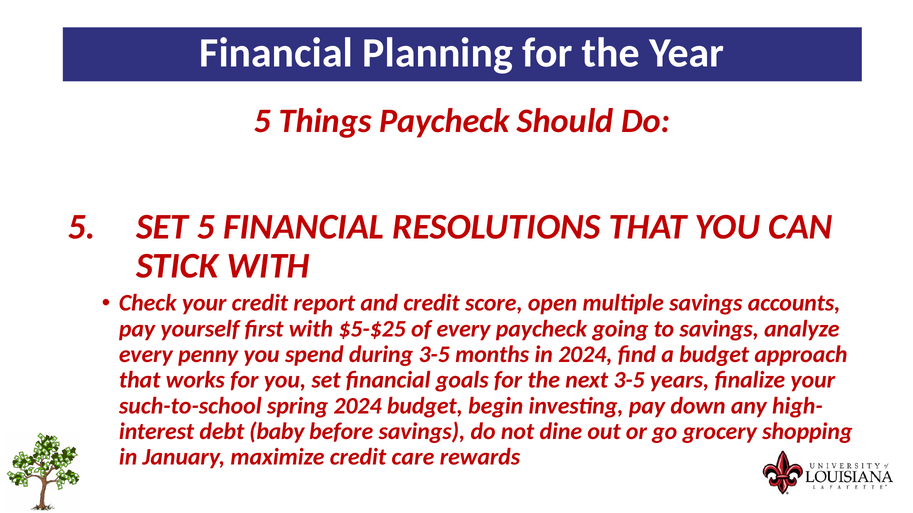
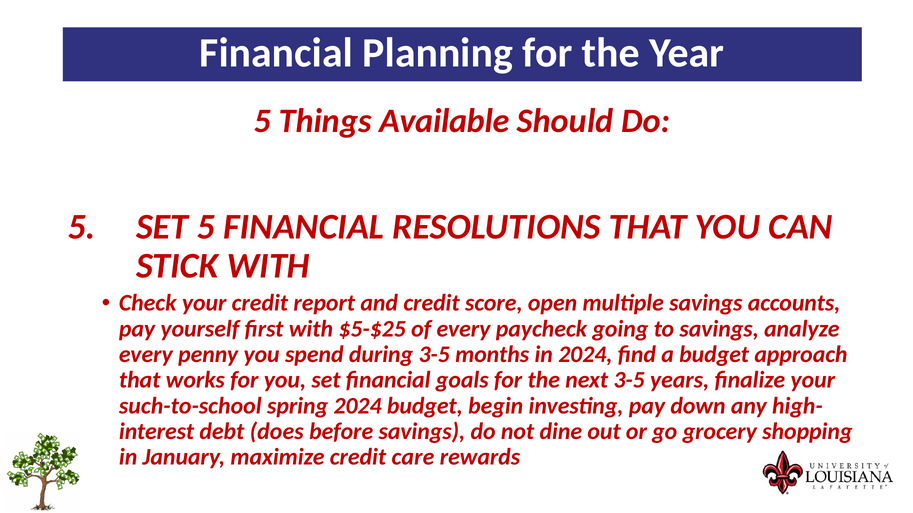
Things Paycheck: Paycheck -> Available
baby: baby -> does
